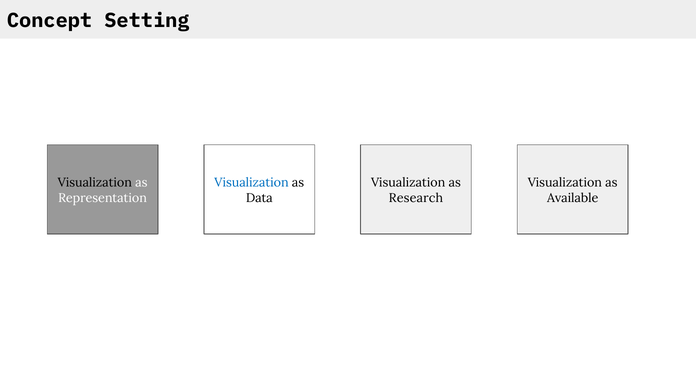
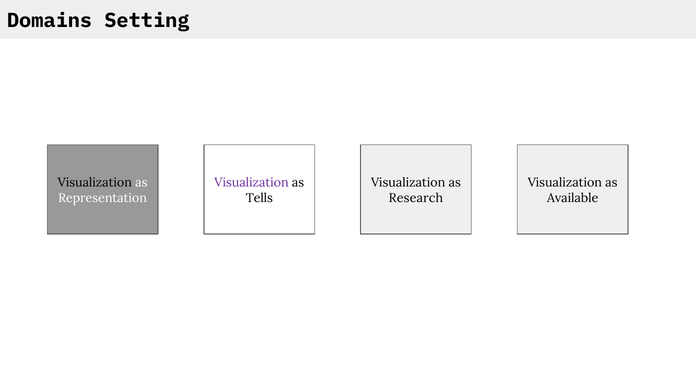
Concept: Concept -> Domains
Visualization at (252, 183) colour: blue -> purple
Data: Data -> Tells
